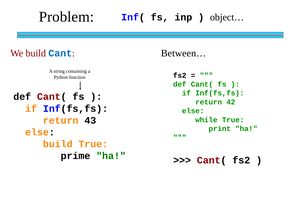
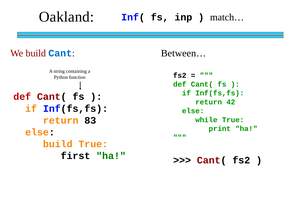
Problem: Problem -> Oakland
object…: object… -> match…
def at (22, 97) colour: black -> red
43: 43 -> 83
prime: prime -> first
